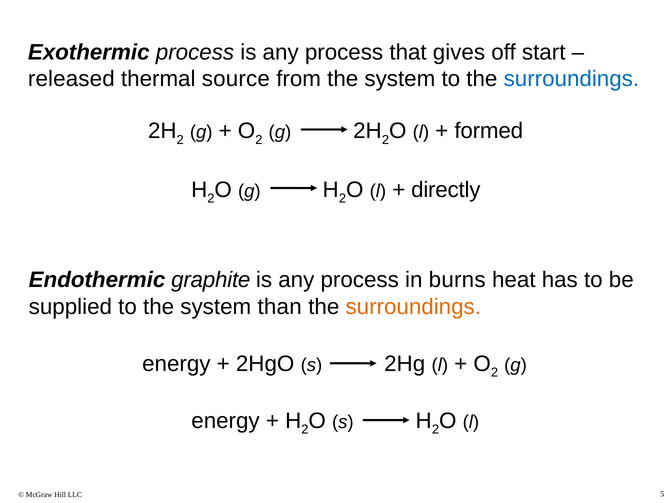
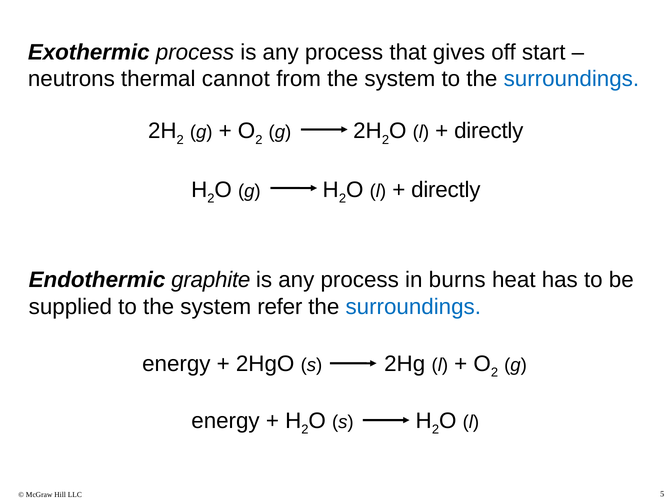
released: released -> neutrons
source: source -> cannot
formed at (489, 131): formed -> directly
than: than -> refer
surroundings at (413, 307) colour: orange -> blue
